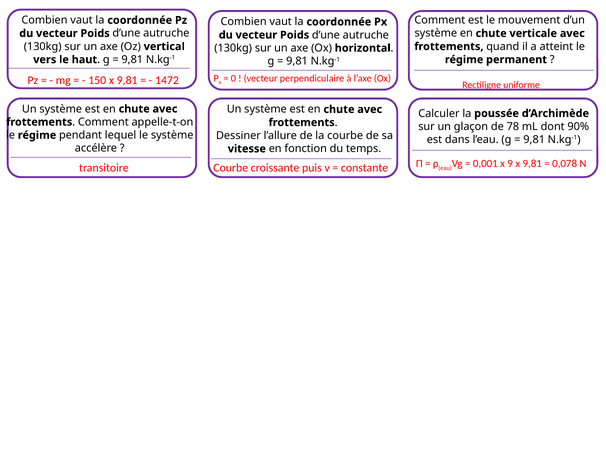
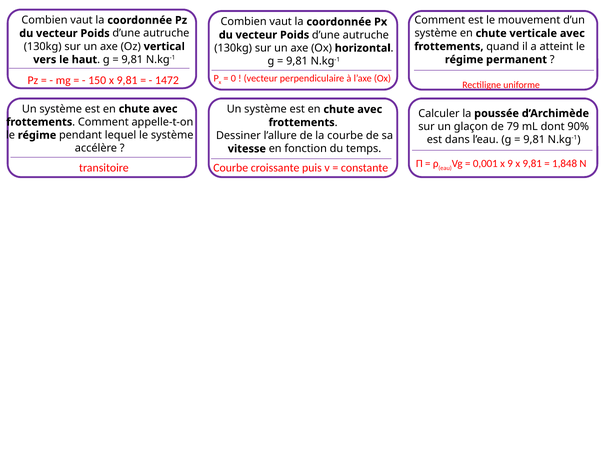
78: 78 -> 79
0,078: 0,078 -> 1,848
